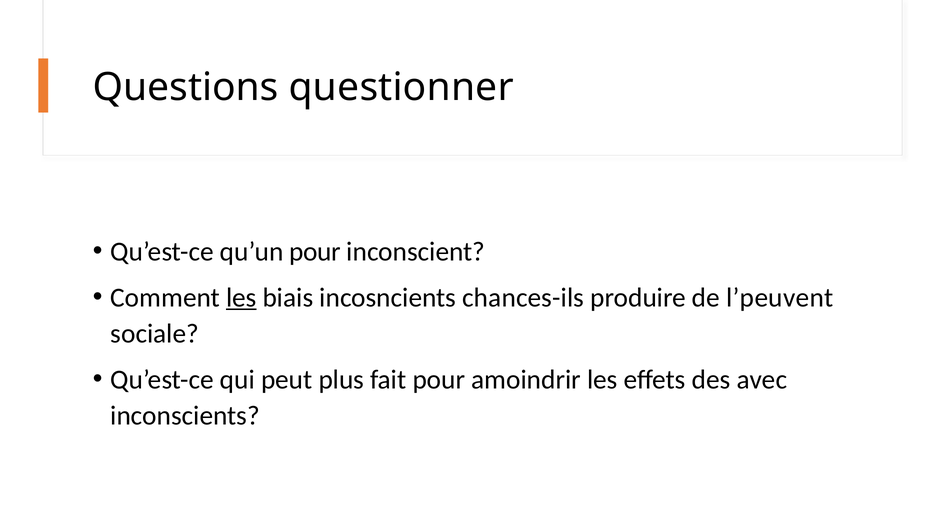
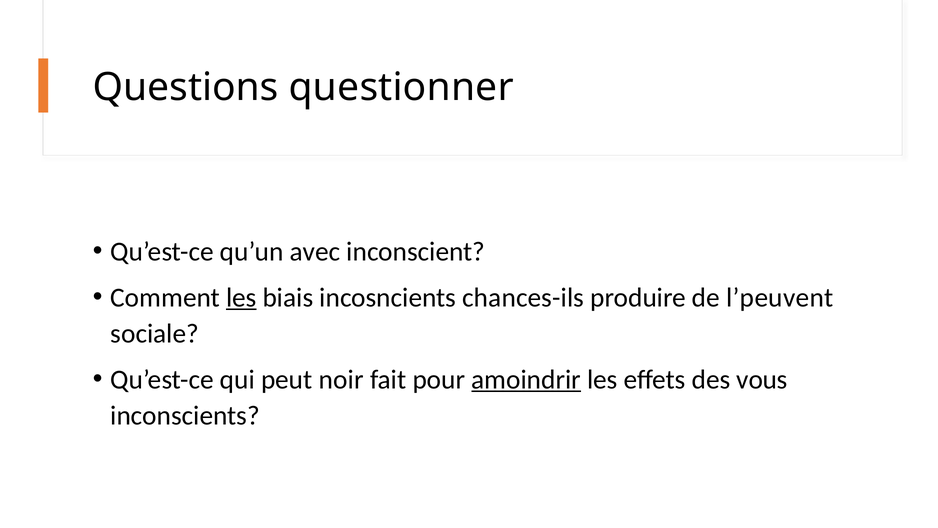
qu’un pour: pour -> avec
plus: plus -> noir
amoindrir underline: none -> present
avec: avec -> vous
